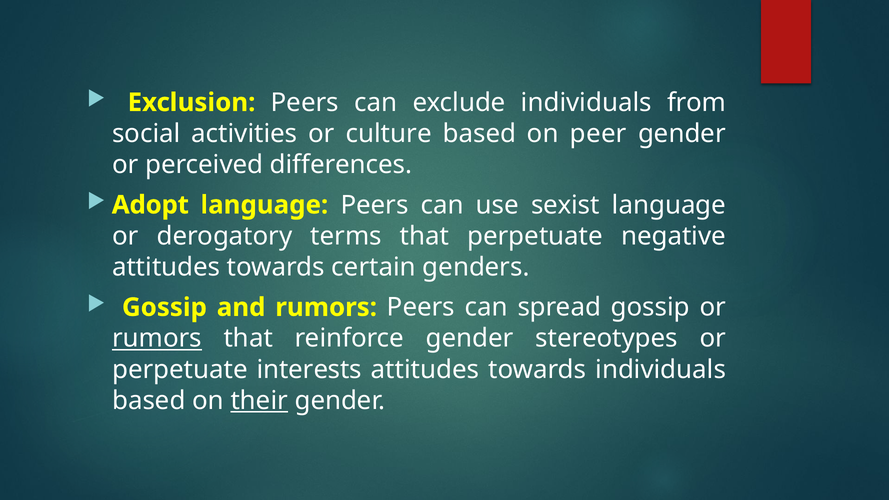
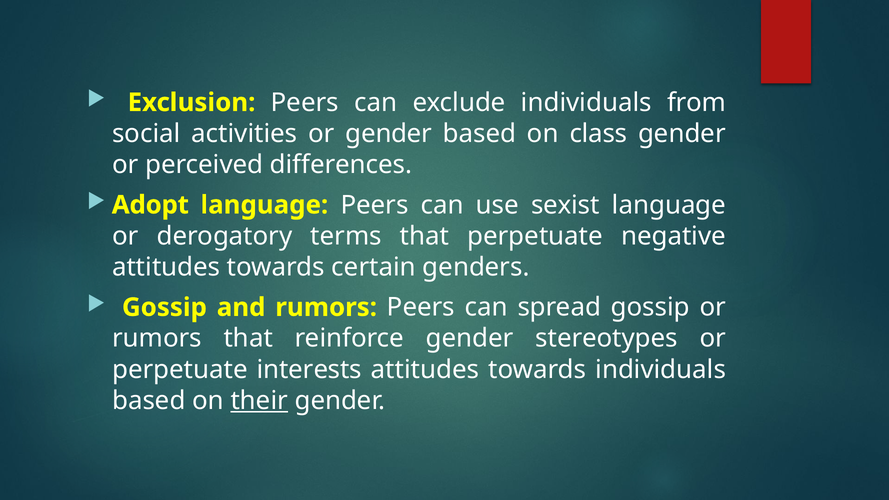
or culture: culture -> gender
peer: peer -> class
rumors at (157, 338) underline: present -> none
